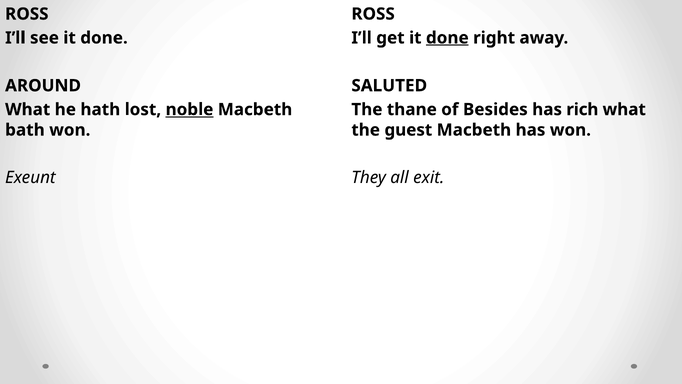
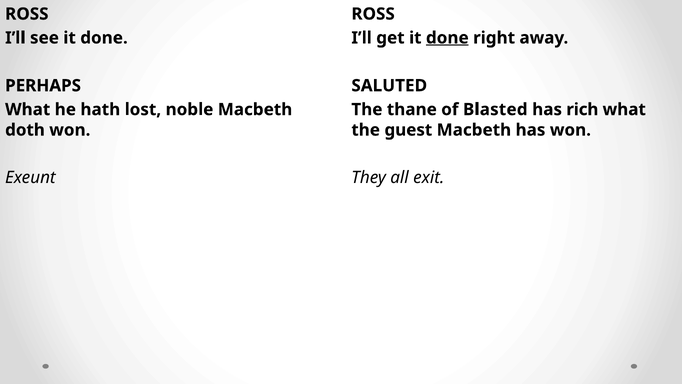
AROUND: AROUND -> PERHAPS
Besides: Besides -> Blasted
noble underline: present -> none
bath: bath -> doth
